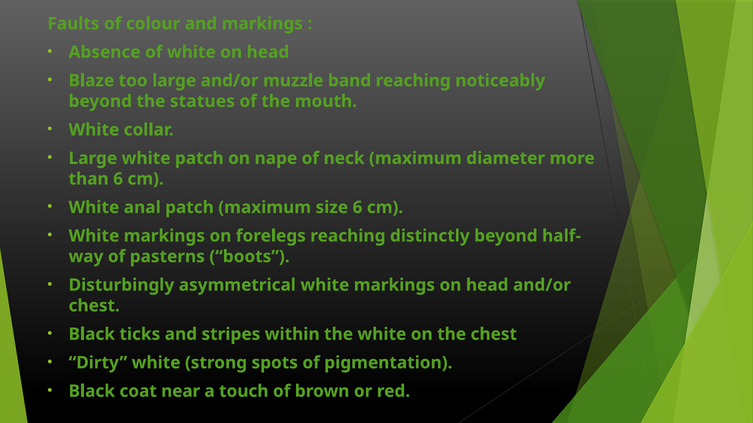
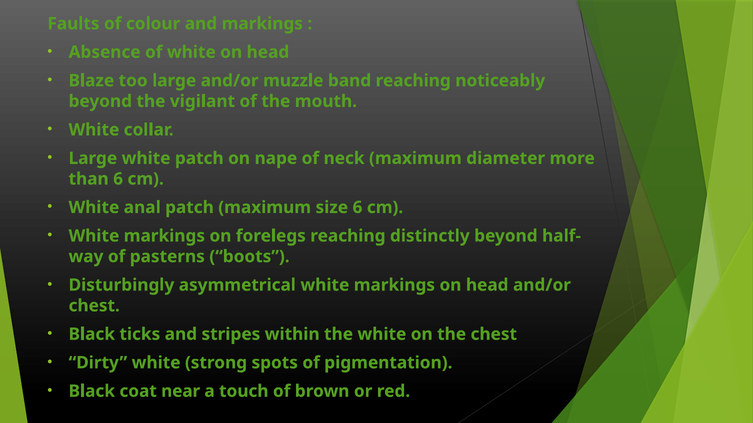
statues: statues -> vigilant
